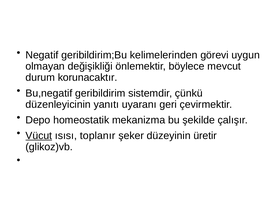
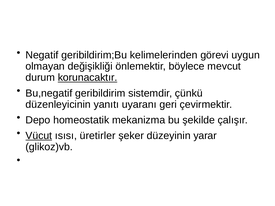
korunacaktır underline: none -> present
toplanır: toplanır -> üretirler
üretir: üretir -> yarar
